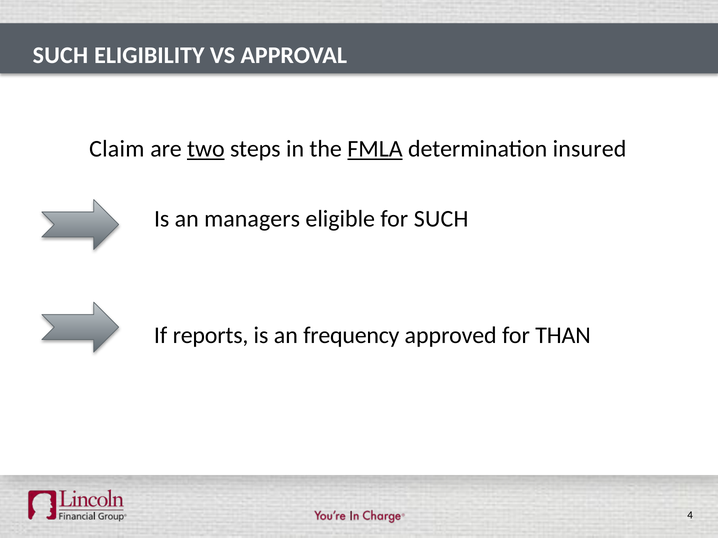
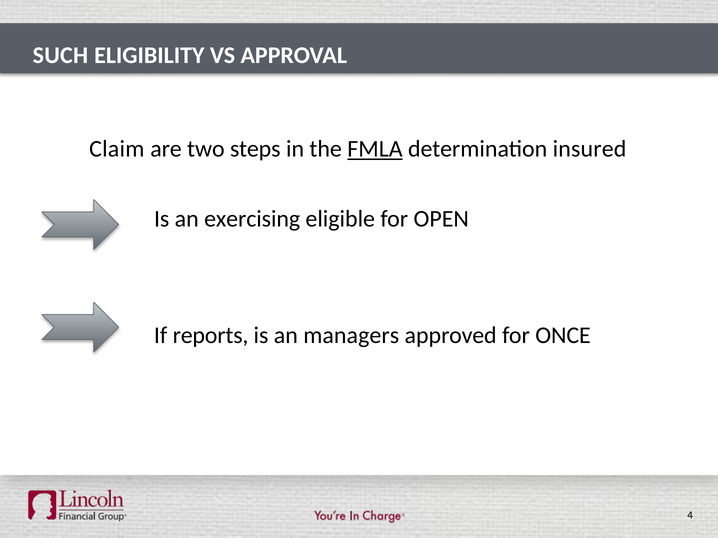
two underline: present -> none
managers: managers -> exercising
for SUCH: SUCH -> OPEN
frequency: frequency -> managers
THAN: THAN -> ONCE
